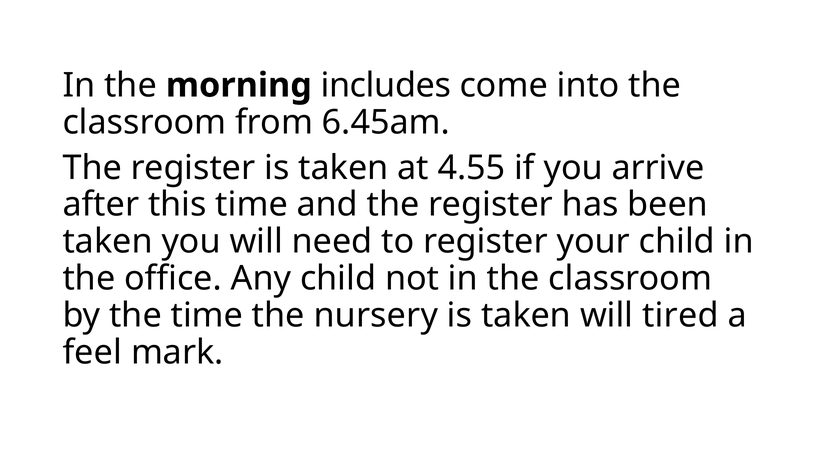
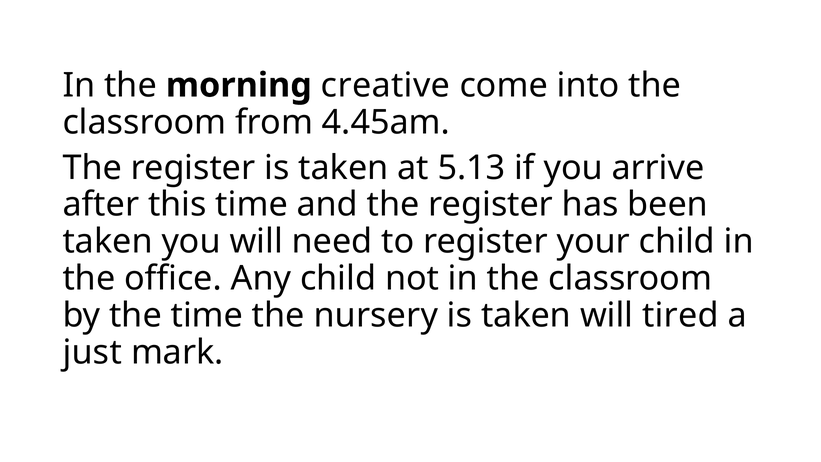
includes: includes -> creative
6.45am: 6.45am -> 4.45am
4.55: 4.55 -> 5.13
feel: feel -> just
